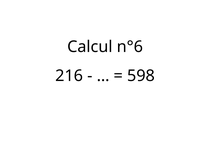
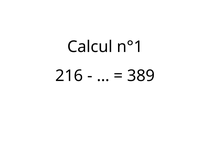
n°6: n°6 -> n°1
598: 598 -> 389
